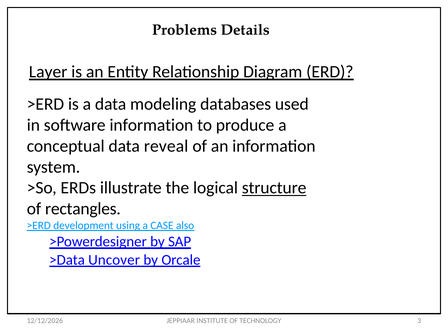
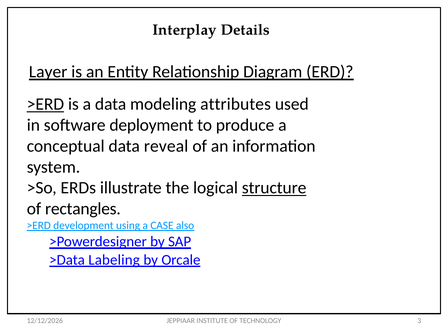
Problems: Problems -> Interplay
>ERD at (45, 104) underline: none -> present
databases: databases -> attributes
software information: information -> deployment
Uncover: Uncover -> Labeling
